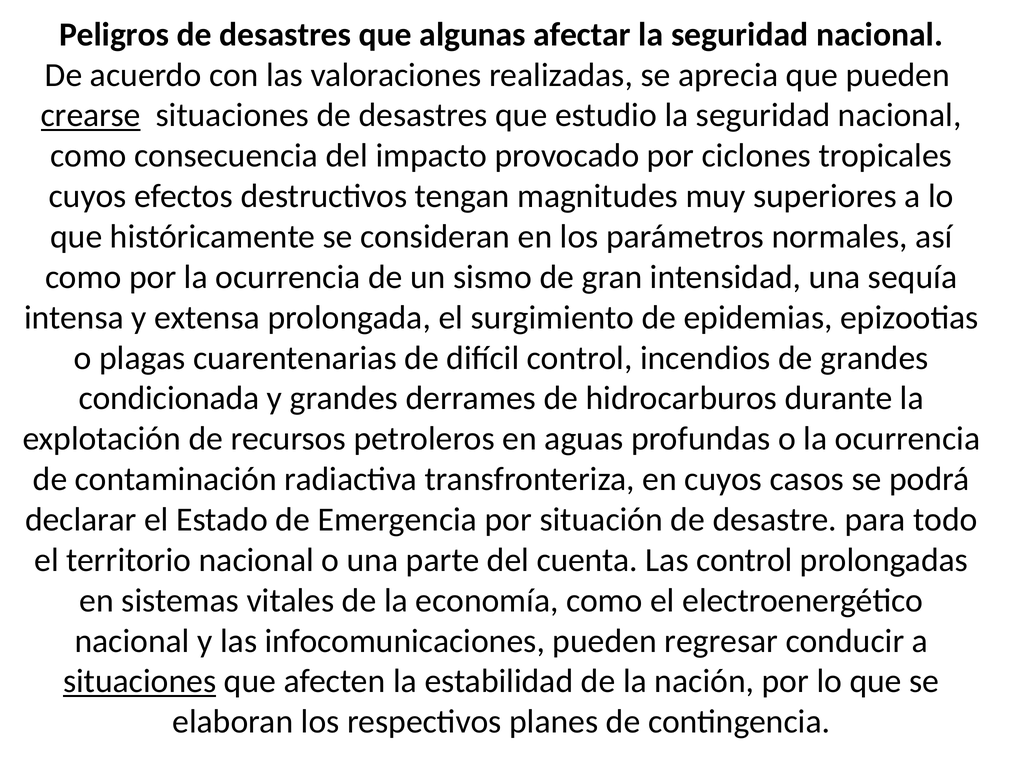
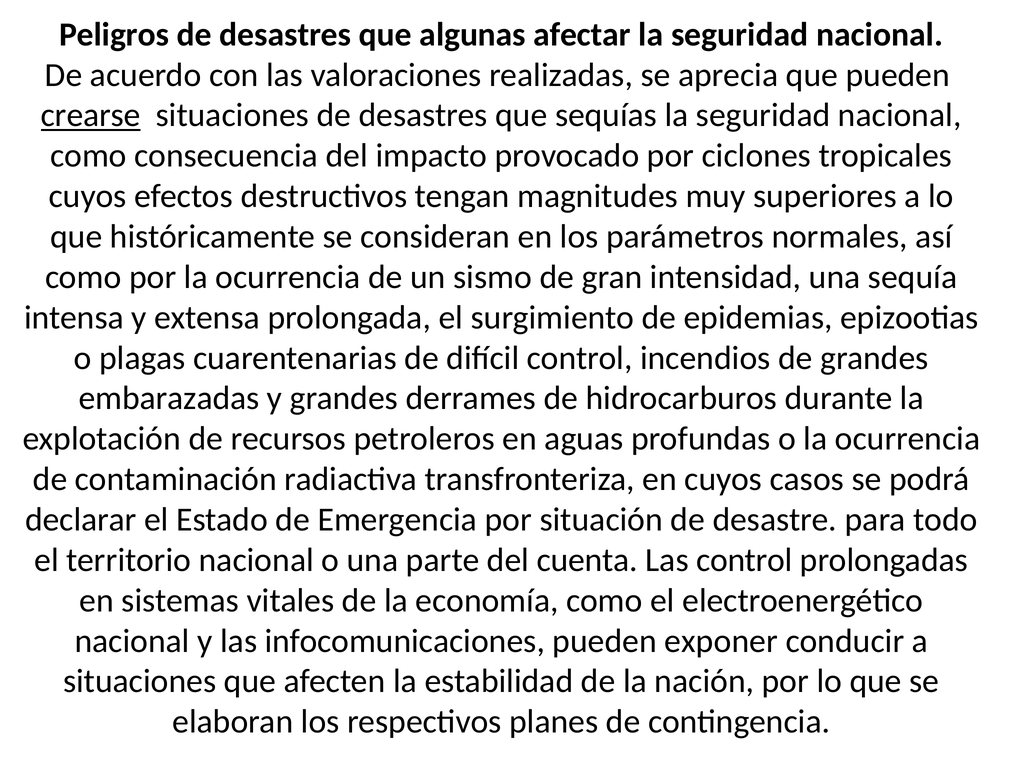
estudio: estudio -> sequías
condicionada: condicionada -> embarazadas
regresar: regresar -> exponer
situaciones at (140, 682) underline: present -> none
